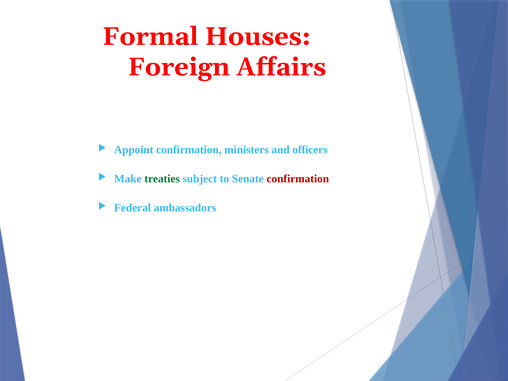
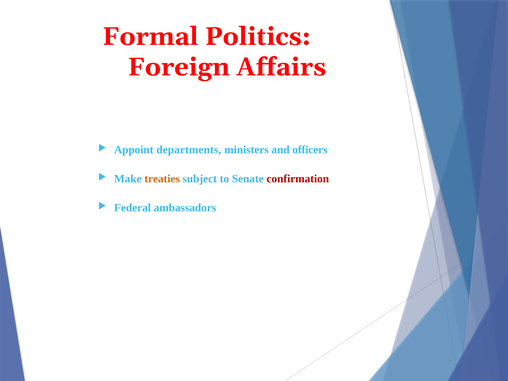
Houses: Houses -> Politics
Appoint confirmation: confirmation -> departments
treaties colour: green -> orange
